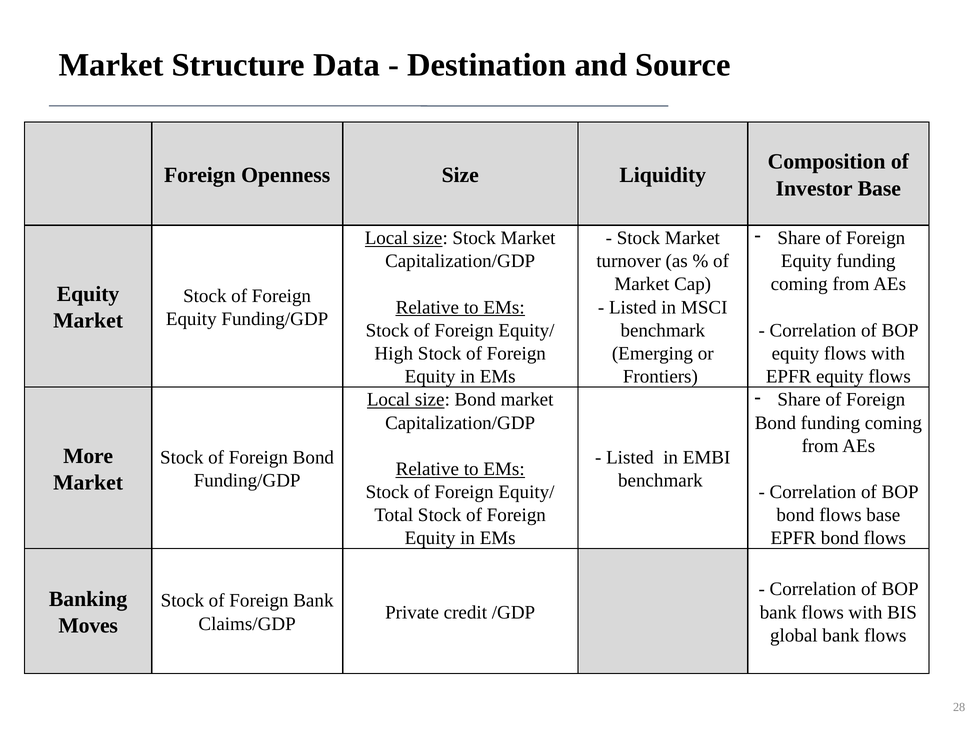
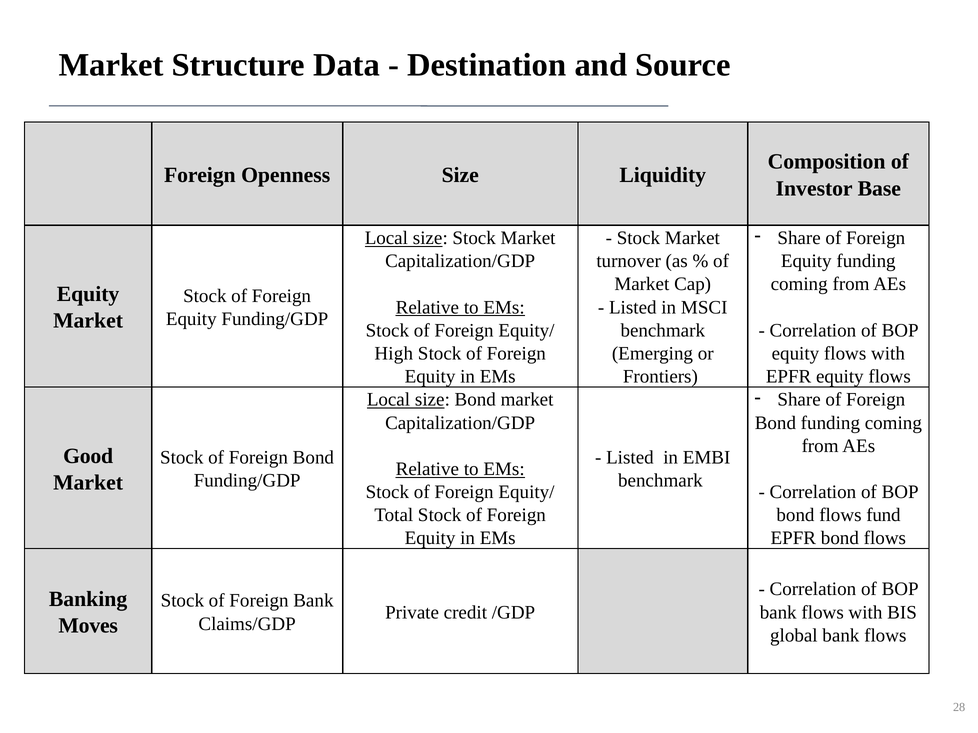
More: More -> Good
flows base: base -> fund
